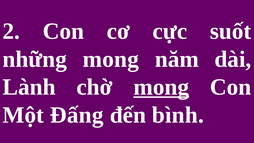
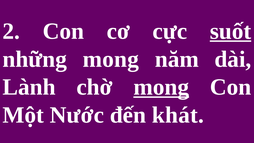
suốt underline: none -> present
Đấng: Đấng -> Nước
bình: bình -> khát
